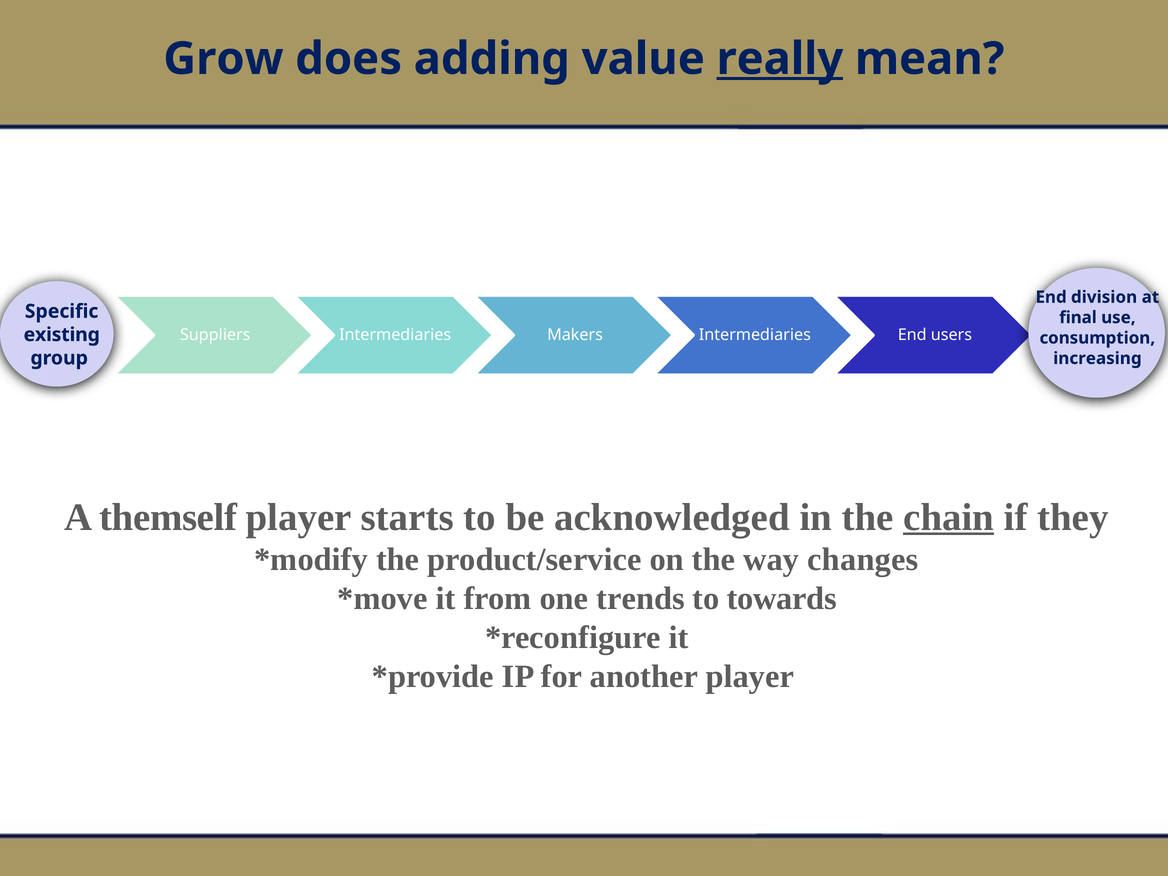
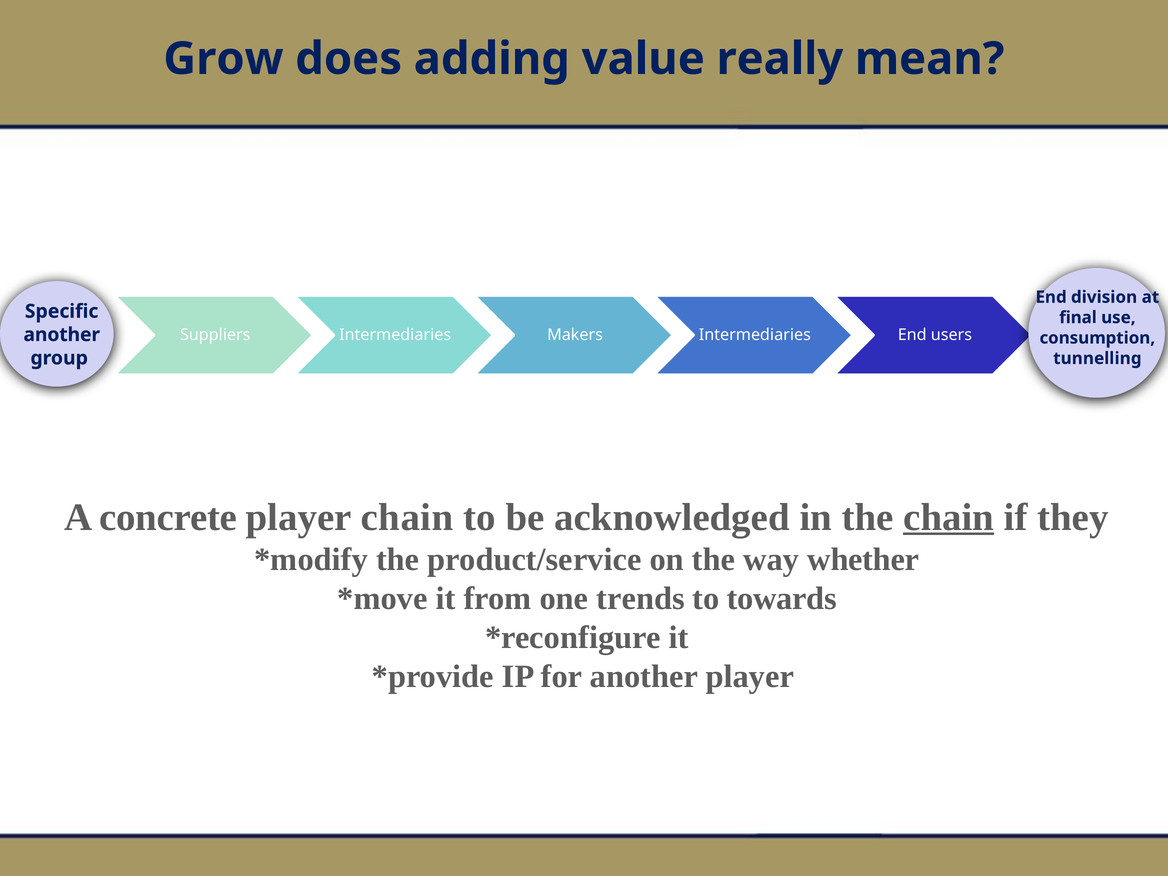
really underline: present -> none
existing at (62, 335): existing -> another
increasing: increasing -> tunnelling
themself: themself -> concrete
player starts: starts -> chain
changes: changes -> whether
